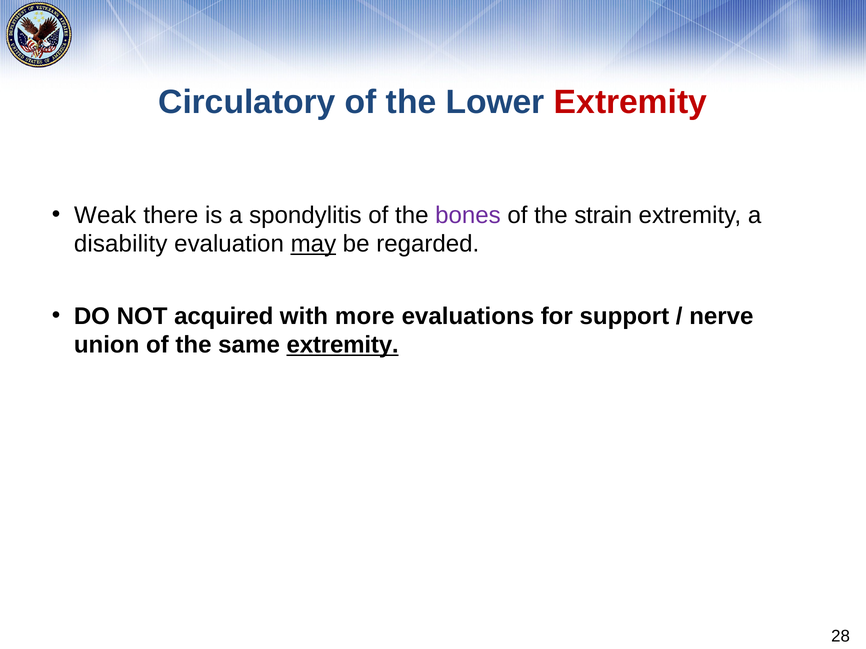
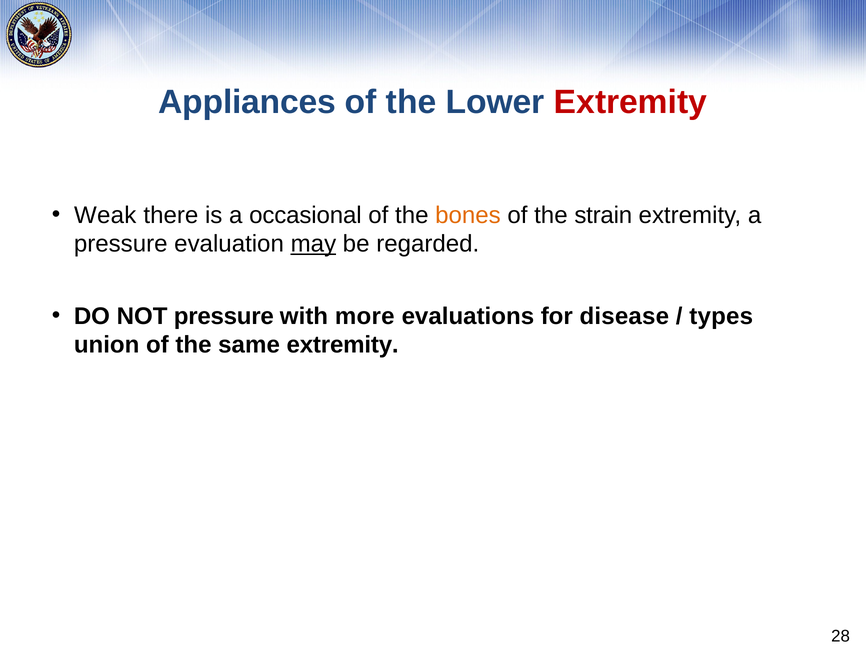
Circulatory: Circulatory -> Appliances
spondylitis: spondylitis -> occasional
bones colour: purple -> orange
disability at (121, 244): disability -> pressure
NOT acquired: acquired -> pressure
support: support -> disease
nerve: nerve -> types
extremity at (343, 345) underline: present -> none
